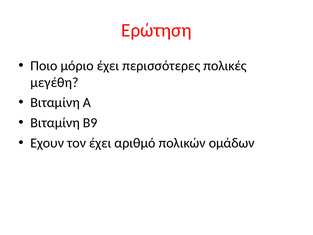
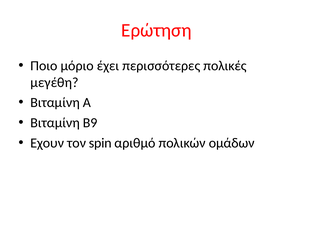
τον έχει: έχει -> spin
